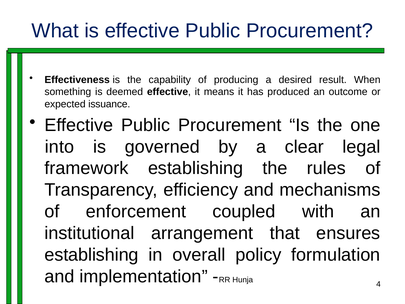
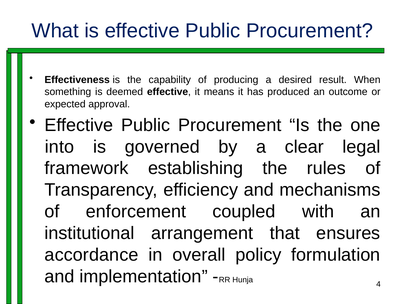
issuance: issuance -> approval
establishing at (92, 255): establishing -> accordance
